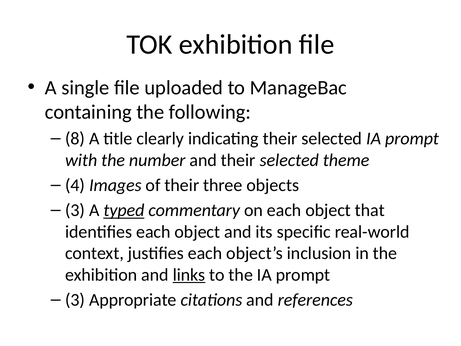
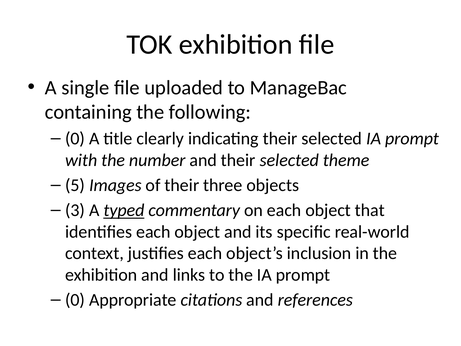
8 at (75, 139): 8 -> 0
4: 4 -> 5
links underline: present -> none
3 at (75, 300): 3 -> 0
